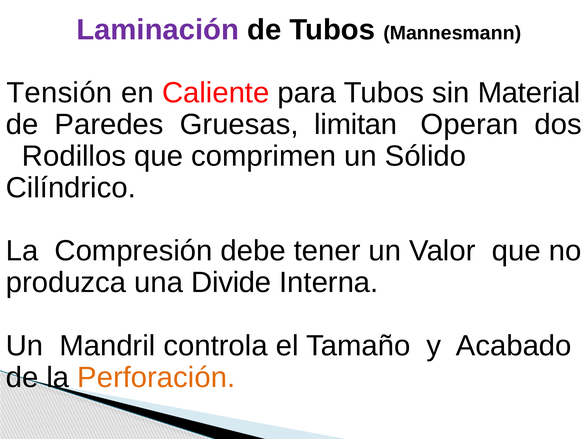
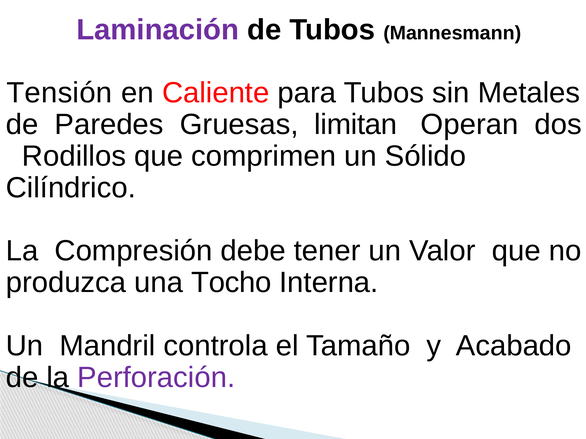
Material: Material -> Metales
Divide: Divide -> Tocho
Perforación colour: orange -> purple
